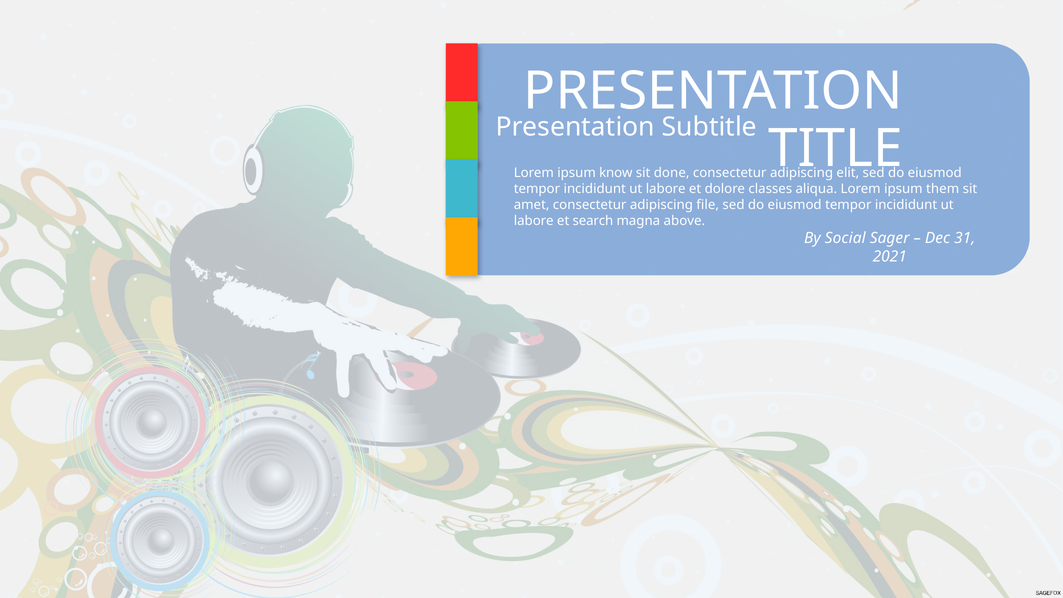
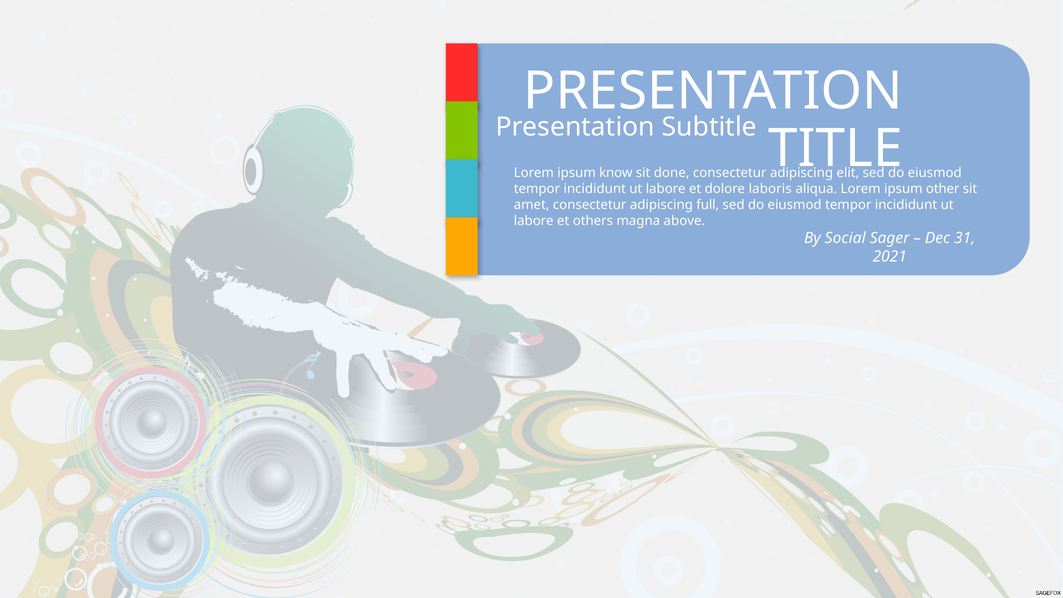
classes: classes -> laboris
them: them -> other
file: file -> full
search: search -> others
